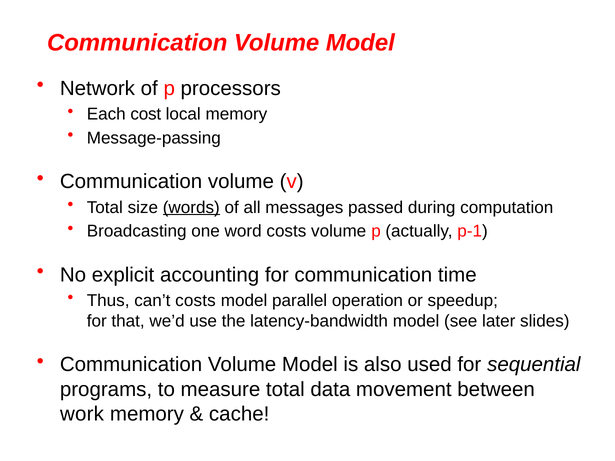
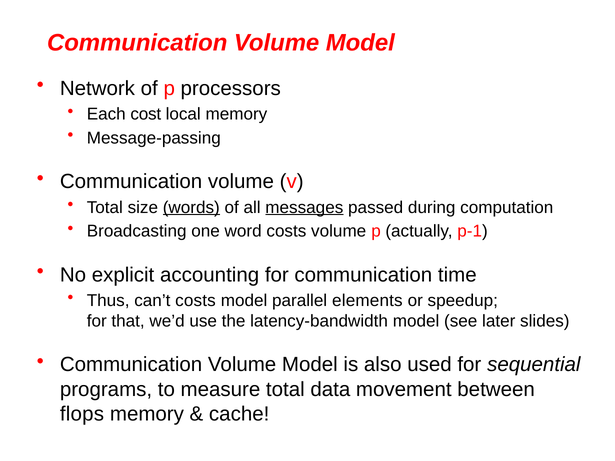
messages underline: none -> present
operation: operation -> elements
work: work -> flops
